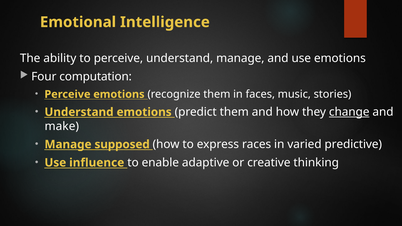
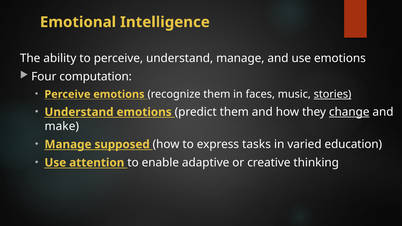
stories underline: none -> present
races: races -> tasks
predictive: predictive -> education
influence: influence -> attention
